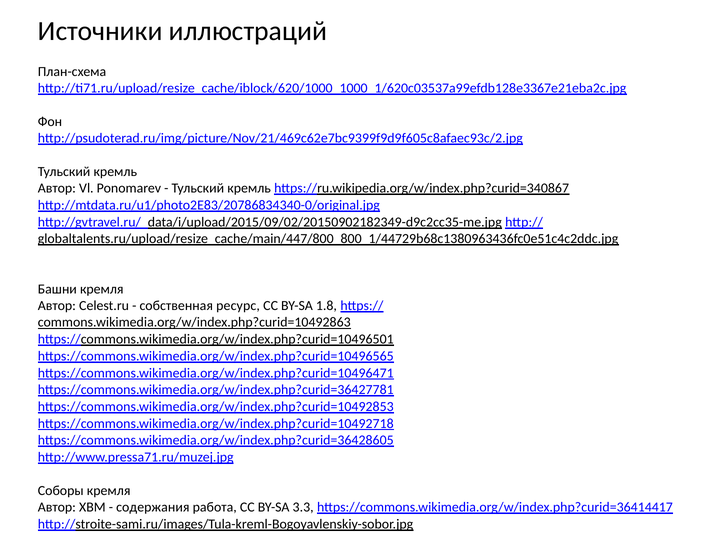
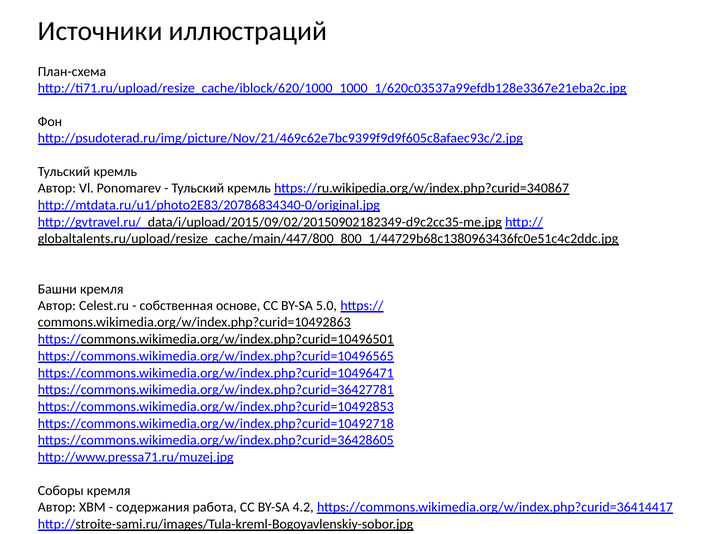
ресурс: ресурс -> основе
1.8: 1.8 -> 5.0
3.3: 3.3 -> 4.2
